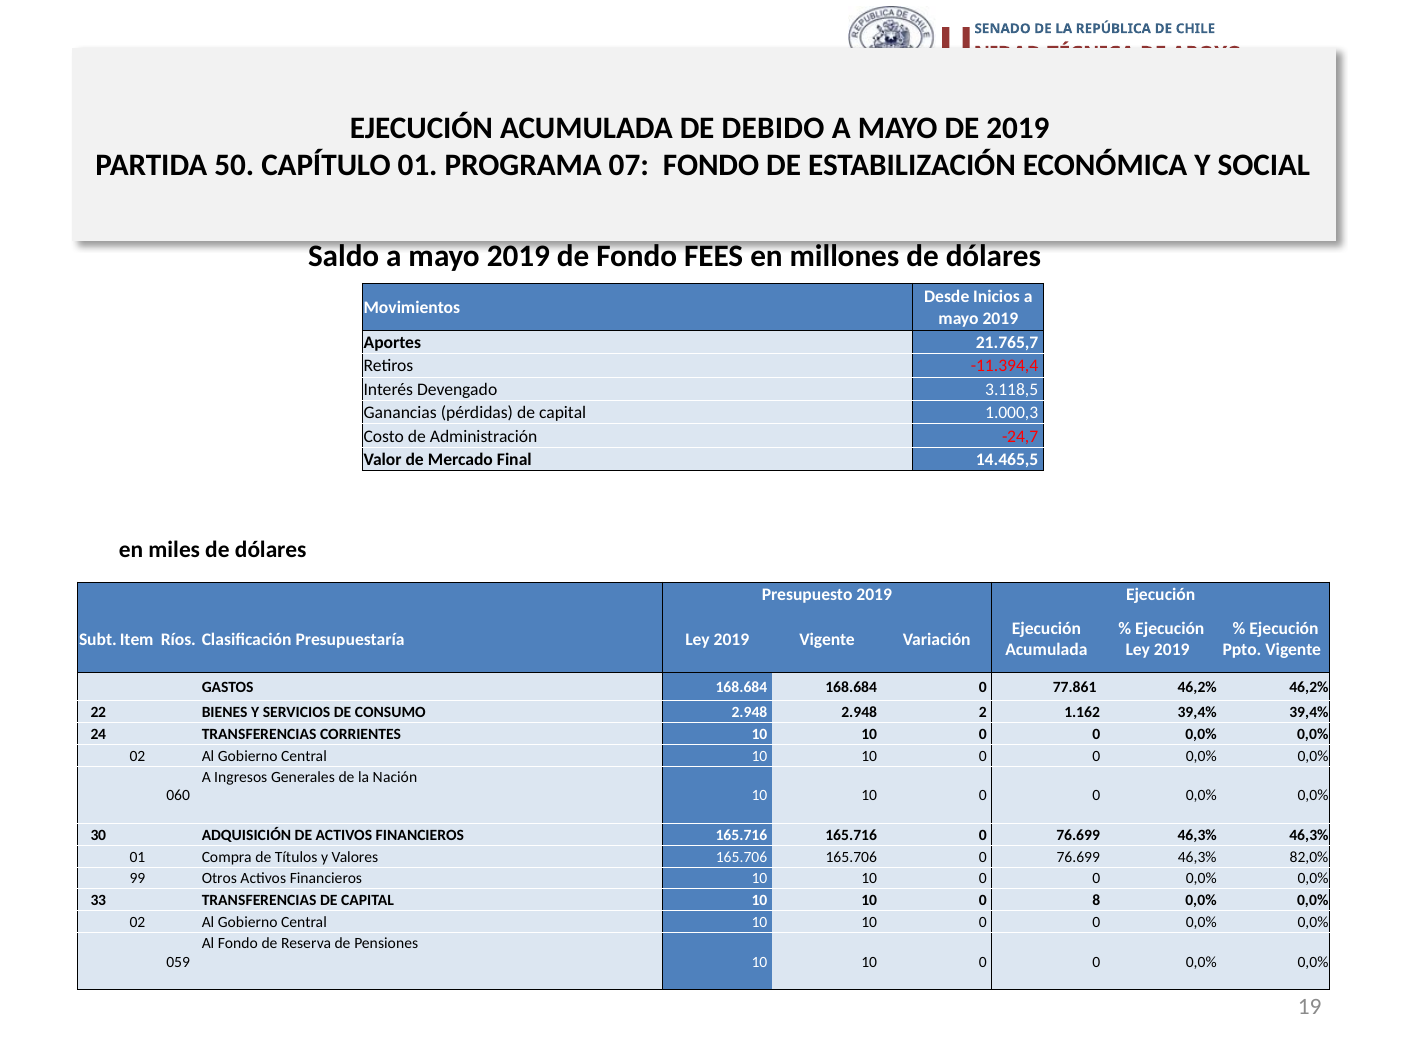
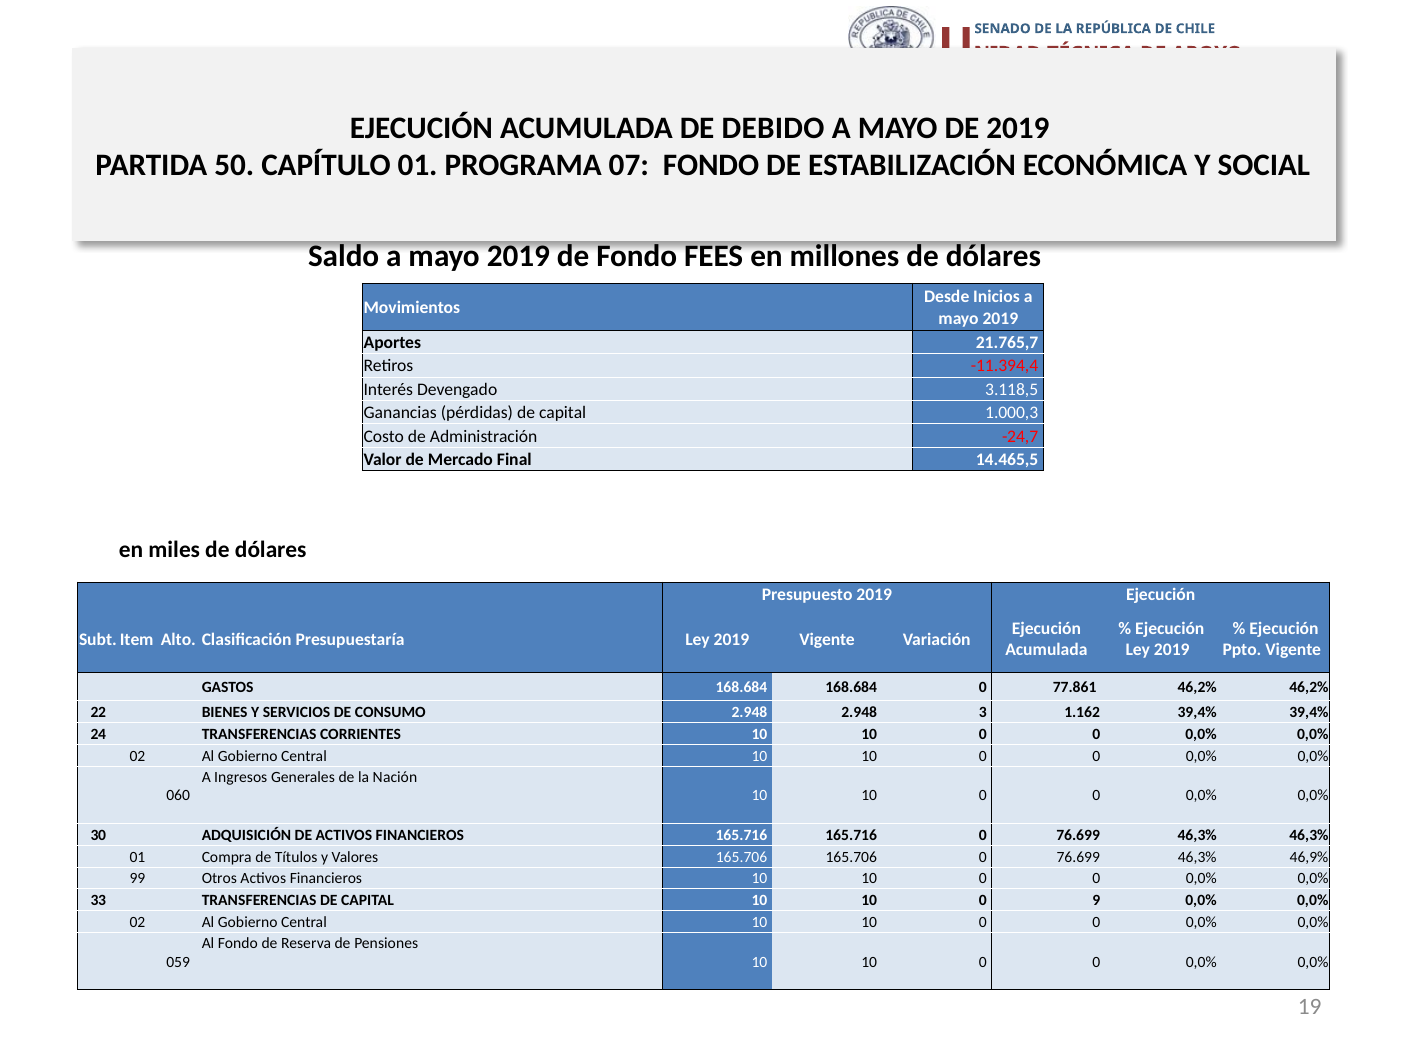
Ríos: Ríos -> Alto
2: 2 -> 3
82,0%: 82,0% -> 46,9%
8: 8 -> 9
